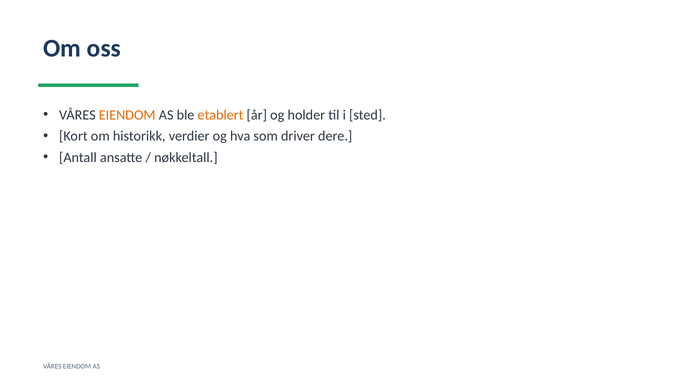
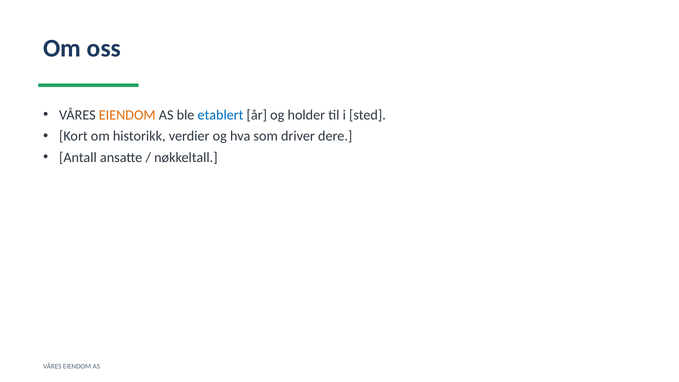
etablert colour: orange -> blue
